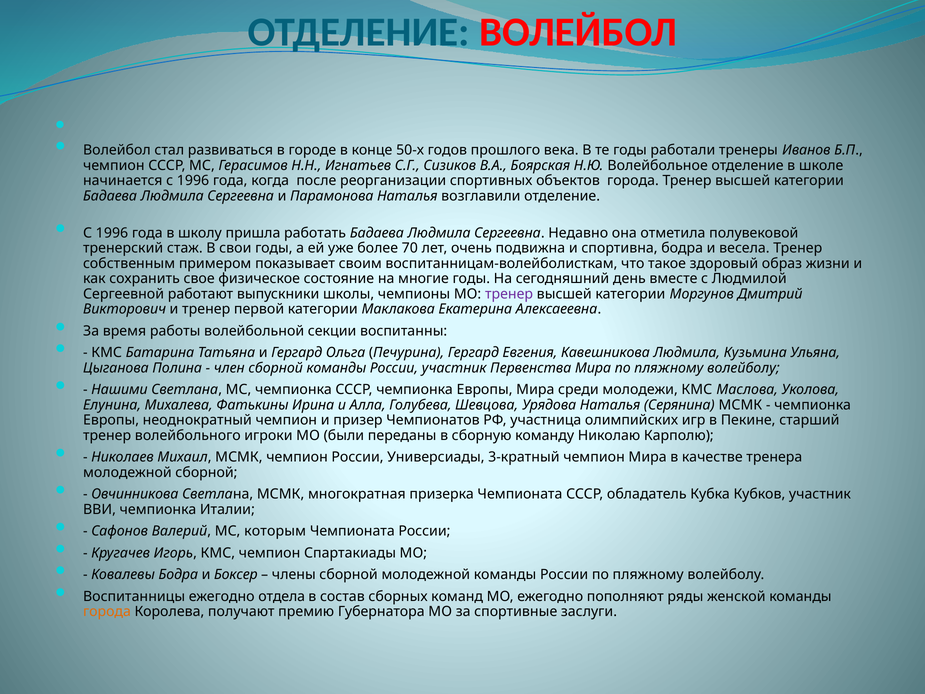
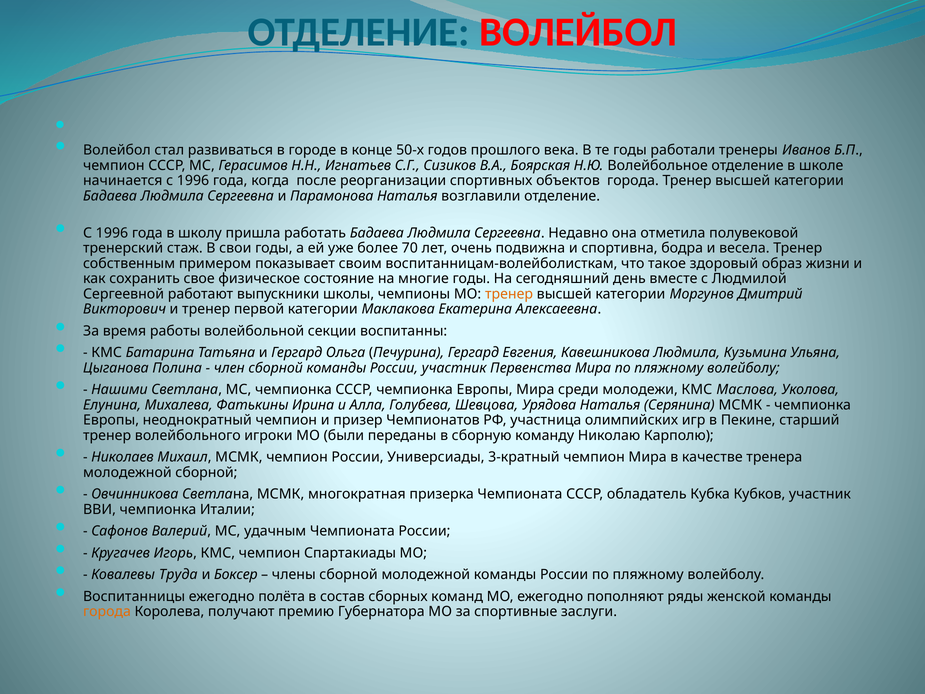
тренер at (509, 294) colour: purple -> orange
которым: которым -> удачным
Ковалевы Бодра: Бодра -> Труда
отдела: отдела -> полёта
